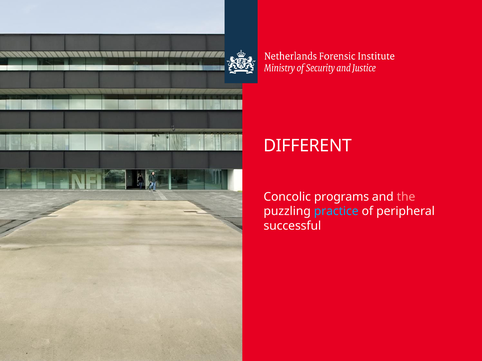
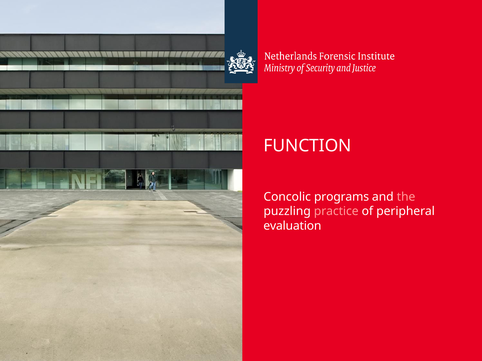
DIFFERENT: DIFFERENT -> FUNCTION
practice colour: light blue -> pink
successful: successful -> evaluation
